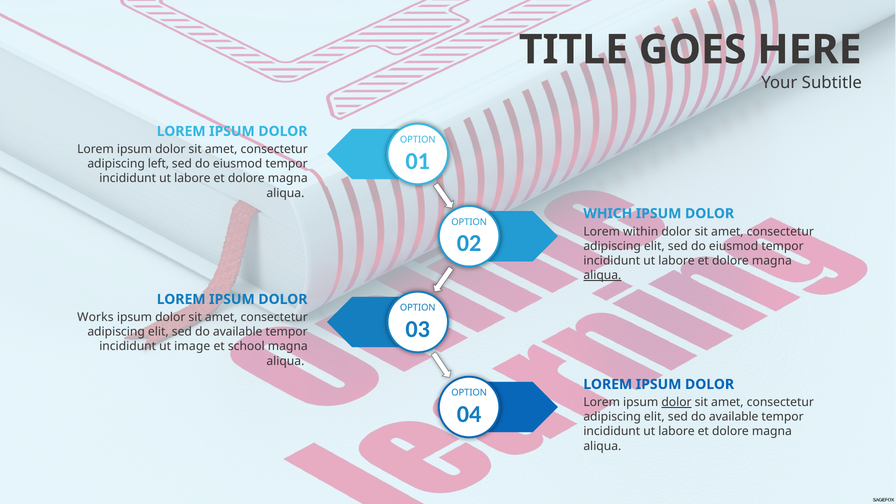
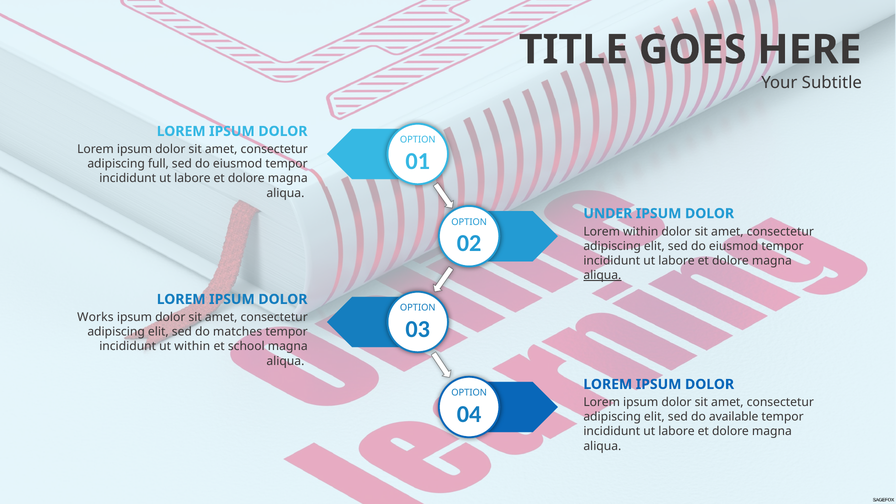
left: left -> full
WHICH: WHICH -> UNDER
available at (238, 332): available -> matches
ut image: image -> within
dolor at (676, 402) underline: present -> none
